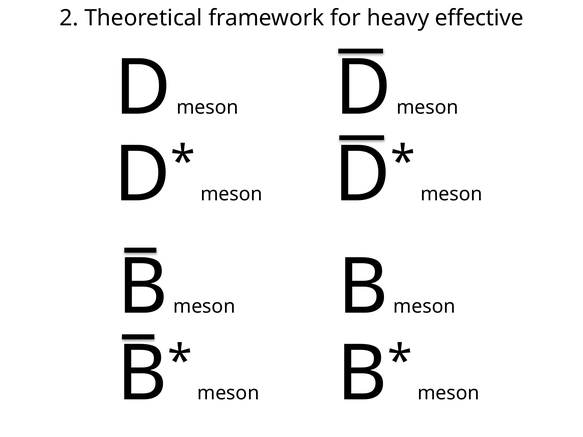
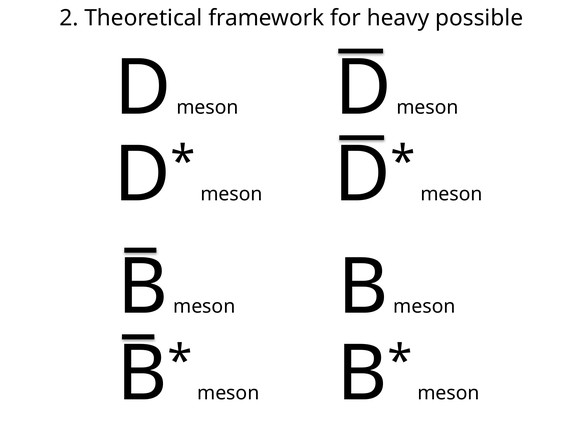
effective: effective -> possible
